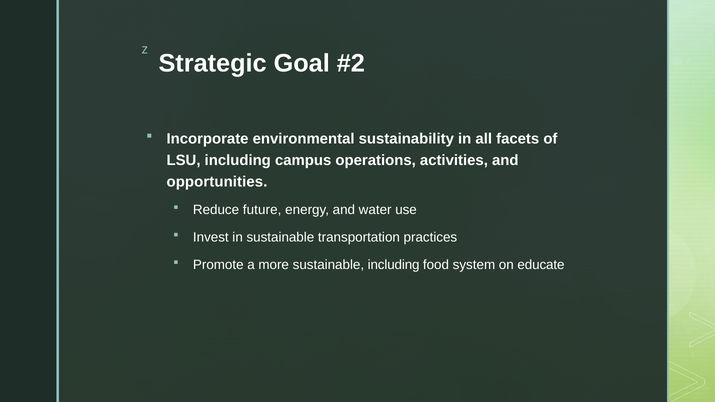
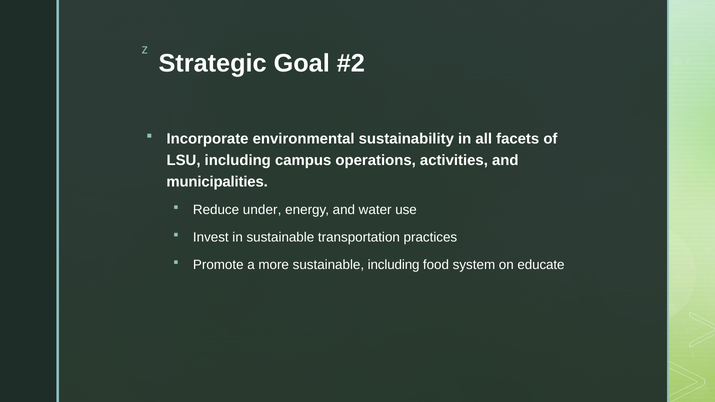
opportunities: opportunities -> municipalities
future: future -> under
